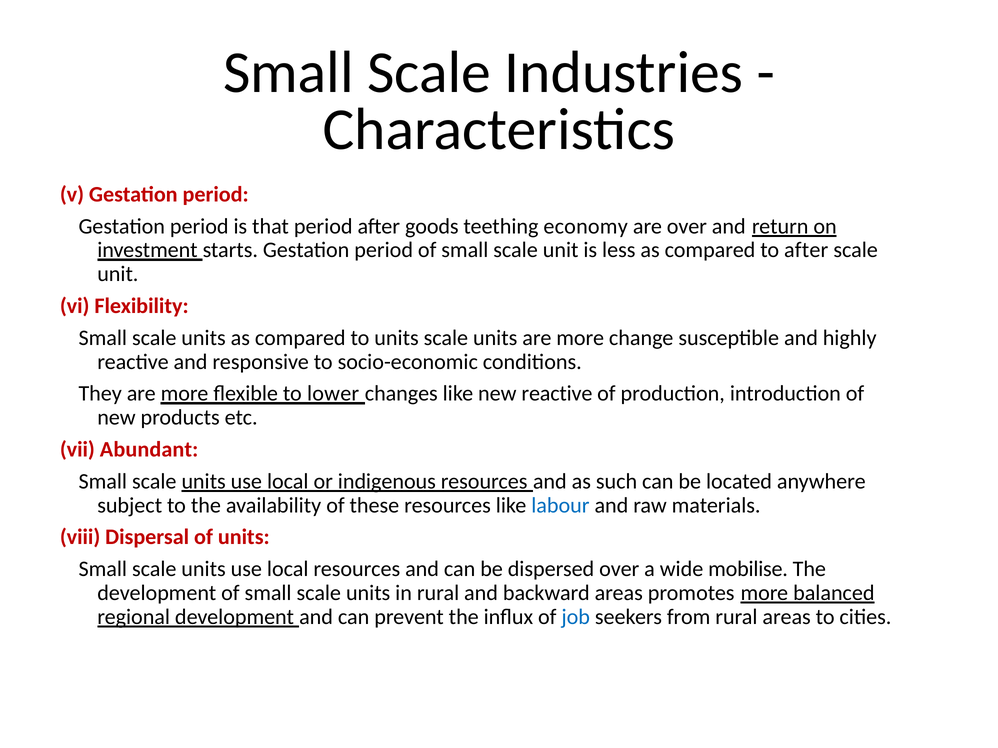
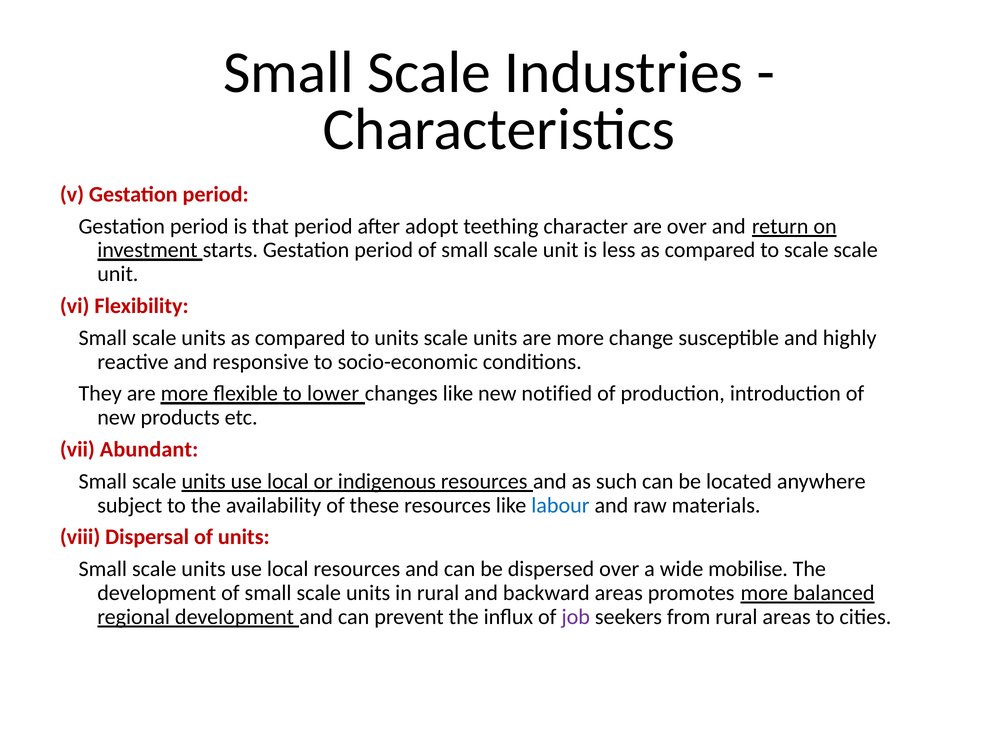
goods: goods -> adopt
economy: economy -> character
to after: after -> scale
new reactive: reactive -> notified
job colour: blue -> purple
